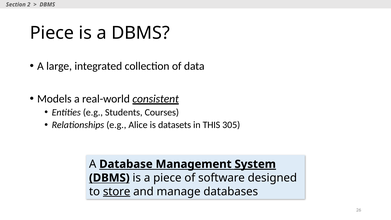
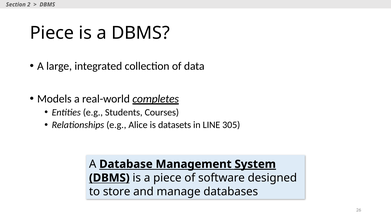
consistent: consistent -> completes
THIS: THIS -> LINE
store underline: present -> none
